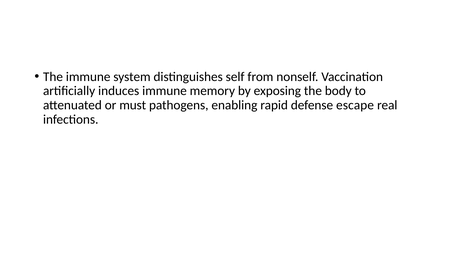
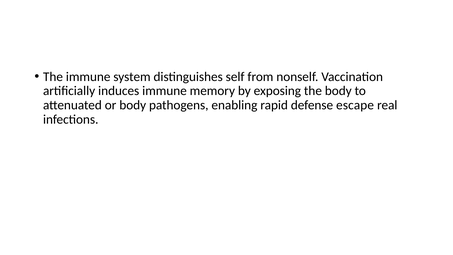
or must: must -> body
